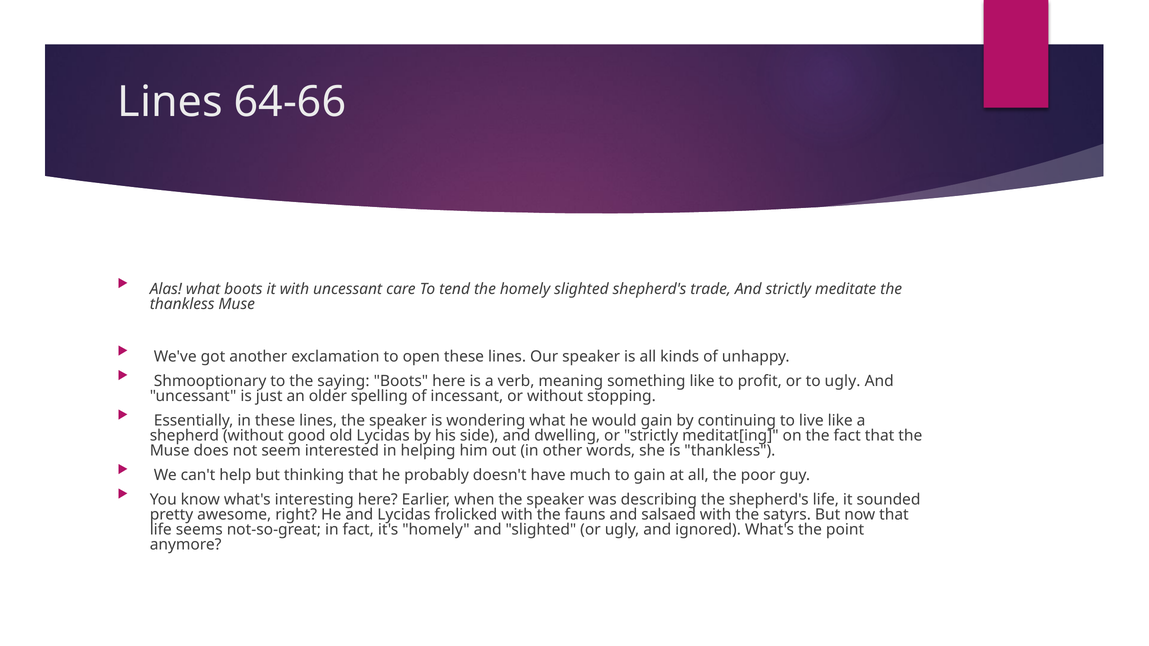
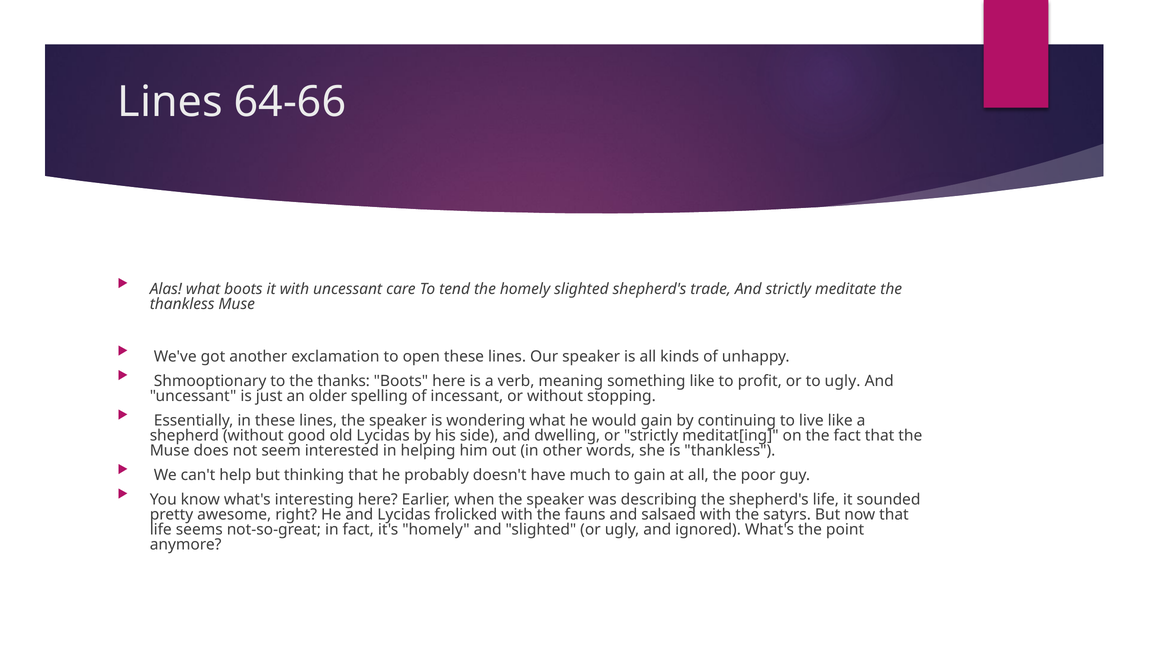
saying: saying -> thanks
